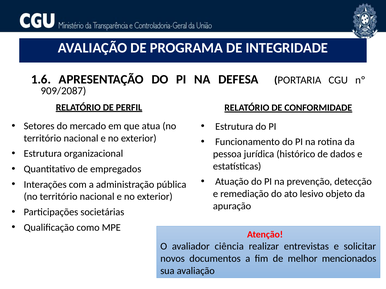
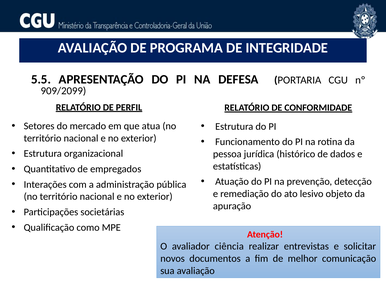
1.6: 1.6 -> 5.5
909/2087: 909/2087 -> 909/2099
mencionados: mencionados -> comunicação
